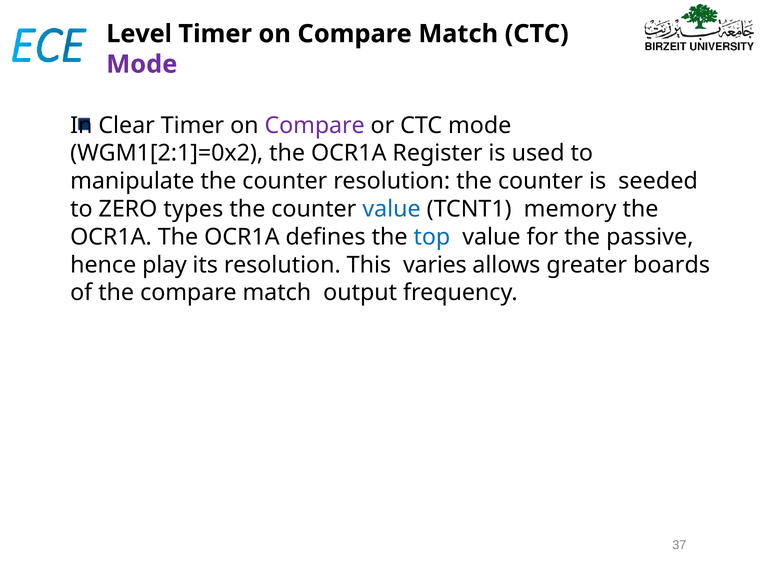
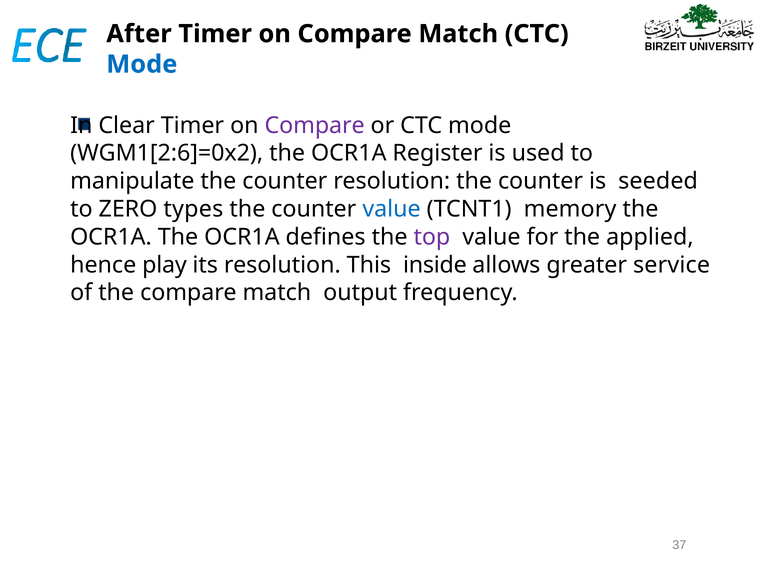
Level: Level -> After
Mode at (142, 64) colour: purple -> blue
WGM1[2:1]=0x2: WGM1[2:1]=0x2 -> WGM1[2:6]=0x2
top colour: blue -> purple
passive: passive -> applied
varies: varies -> inside
boards: boards -> service
